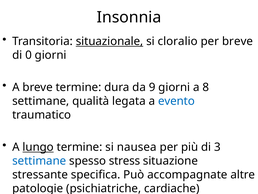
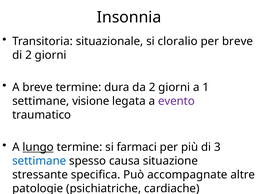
situazionale underline: present -> none
di 0: 0 -> 2
da 9: 9 -> 2
8: 8 -> 1
qualità: qualità -> visione
evento colour: blue -> purple
nausea: nausea -> farmaci
stress: stress -> causa
